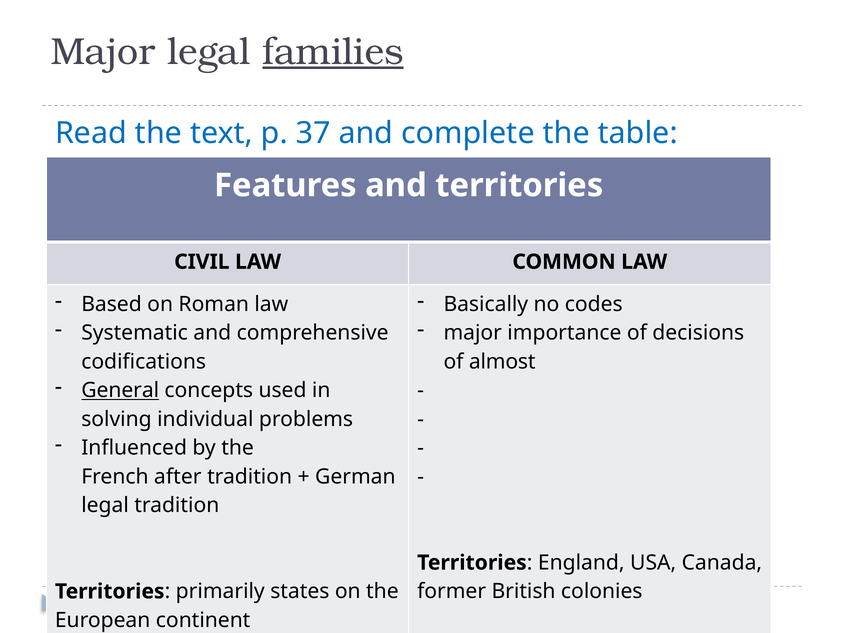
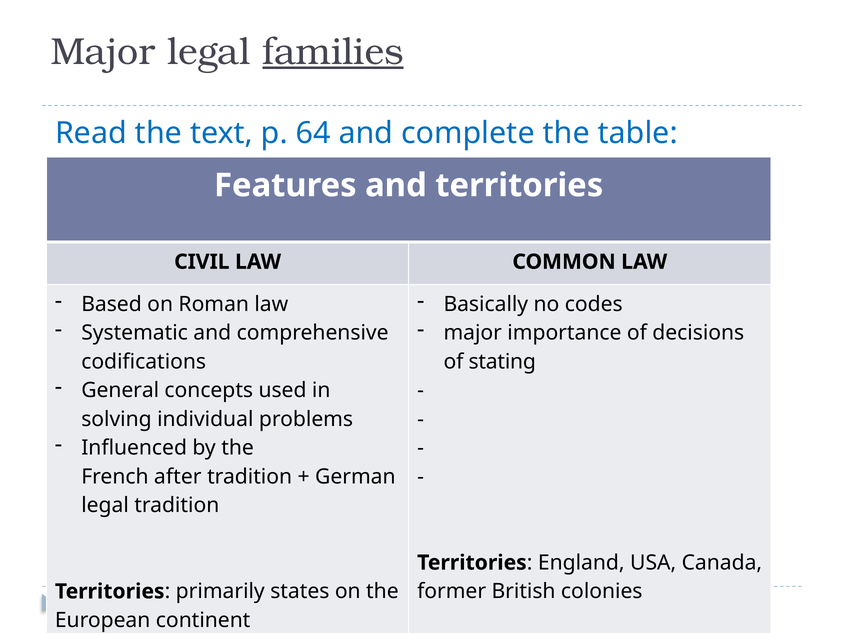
37: 37 -> 64
almost: almost -> stating
General underline: present -> none
